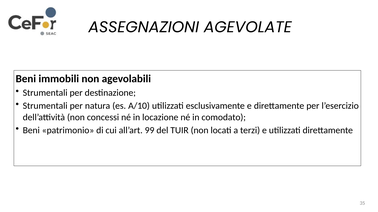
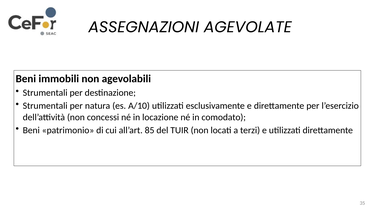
99: 99 -> 85
